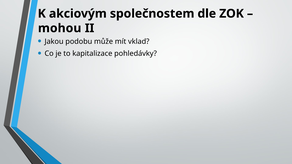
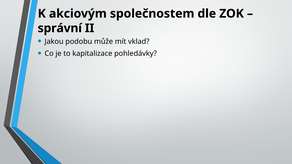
mohou: mohou -> správní
